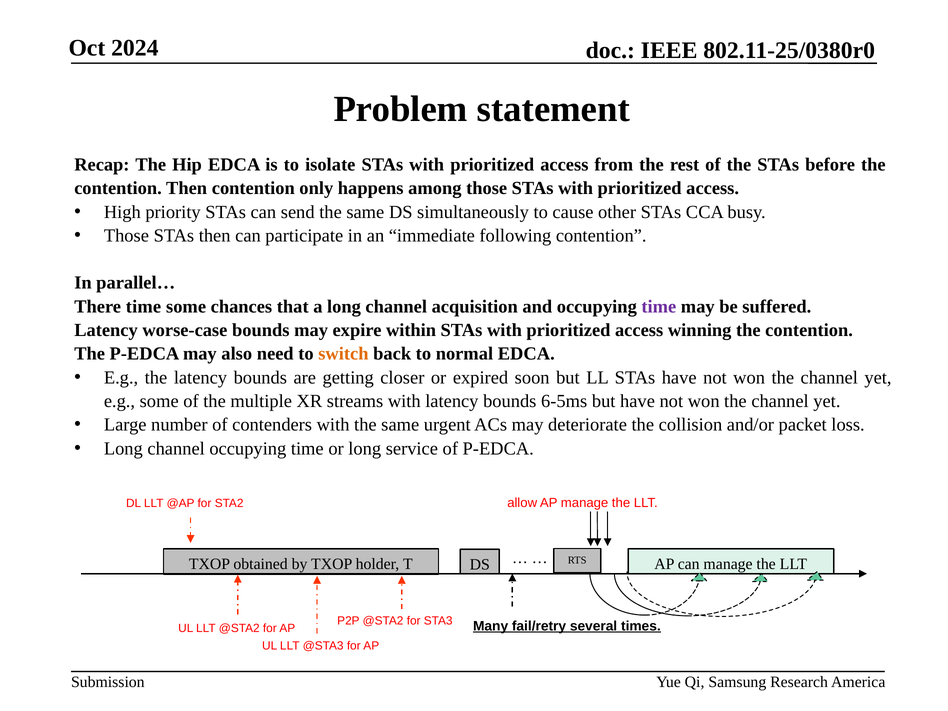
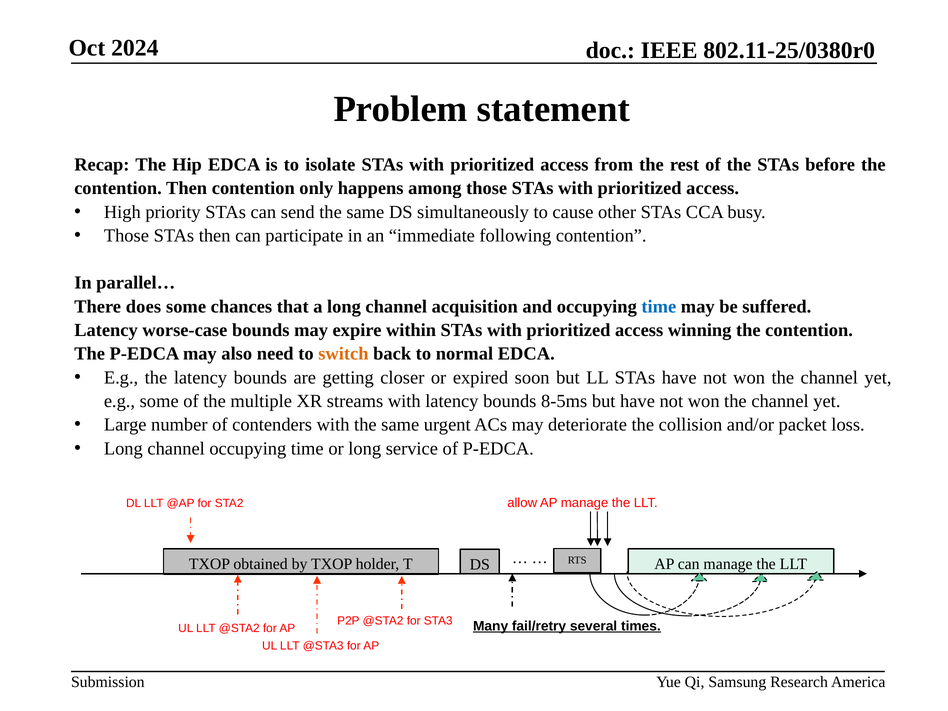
There time: time -> does
time at (659, 307) colour: purple -> blue
6-5ms: 6-5ms -> 8-5ms
